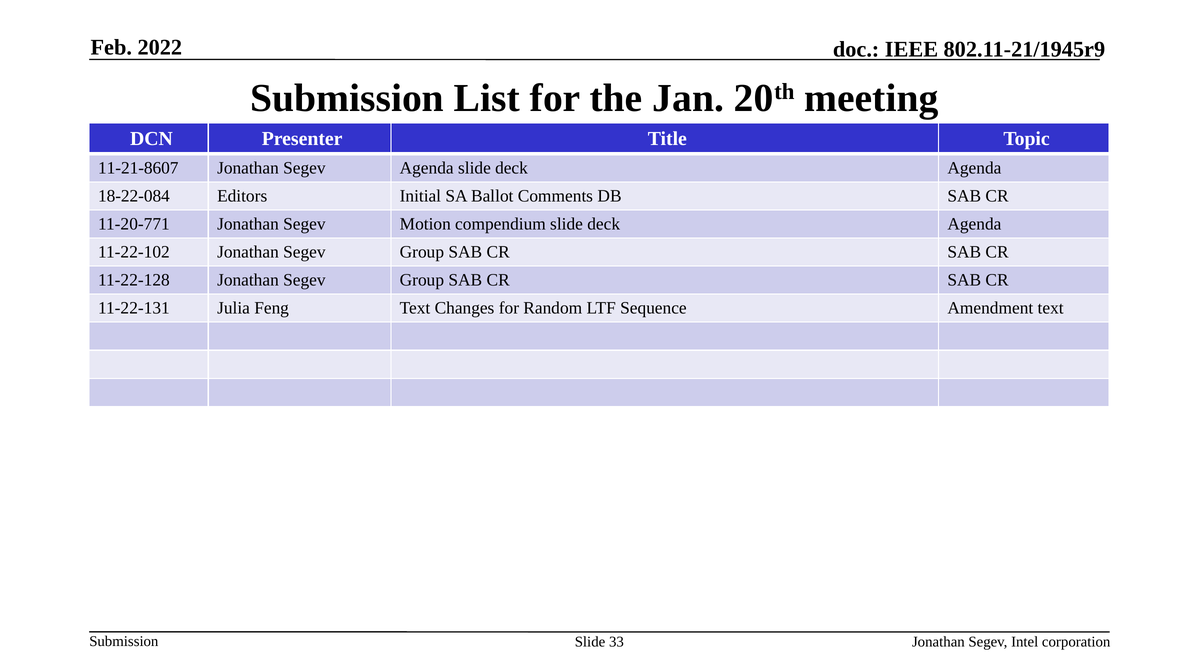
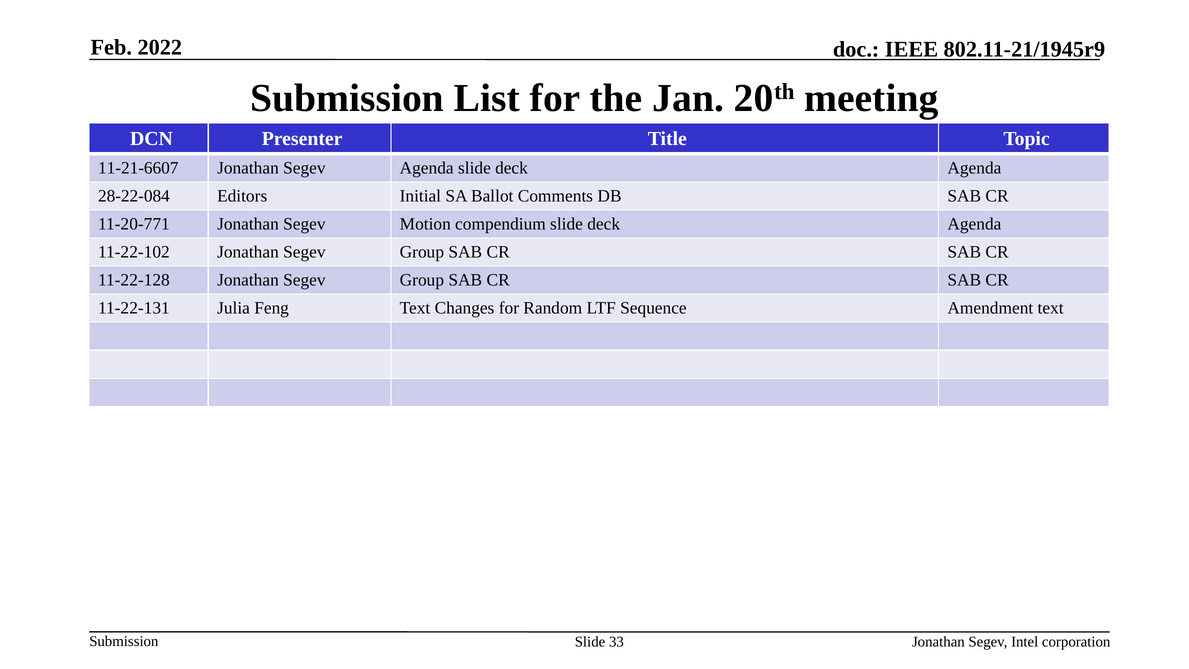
11-21-8607: 11-21-8607 -> 11-21-6607
18-22-084: 18-22-084 -> 28-22-084
